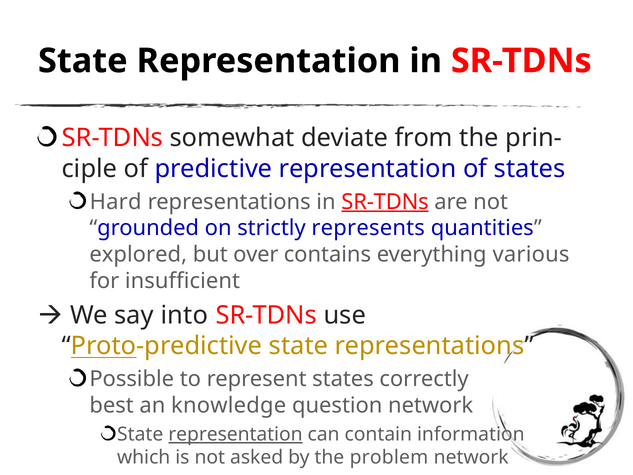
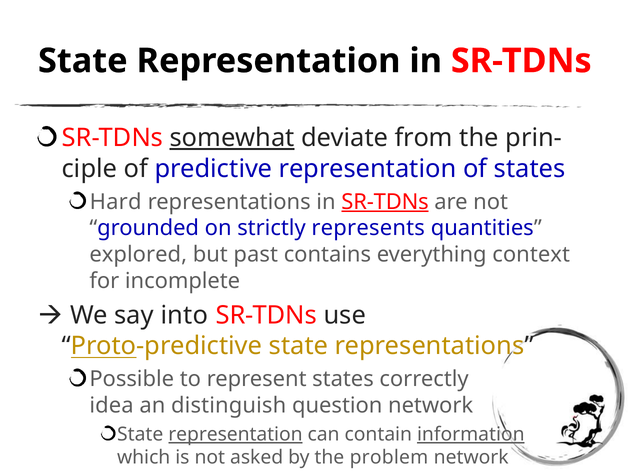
somewhat underline: none -> present
over: over -> past
various: various -> context
insufficient: insufficient -> incomplete
best: best -> idea
knowledge: knowledge -> distinguish
information underline: none -> present
